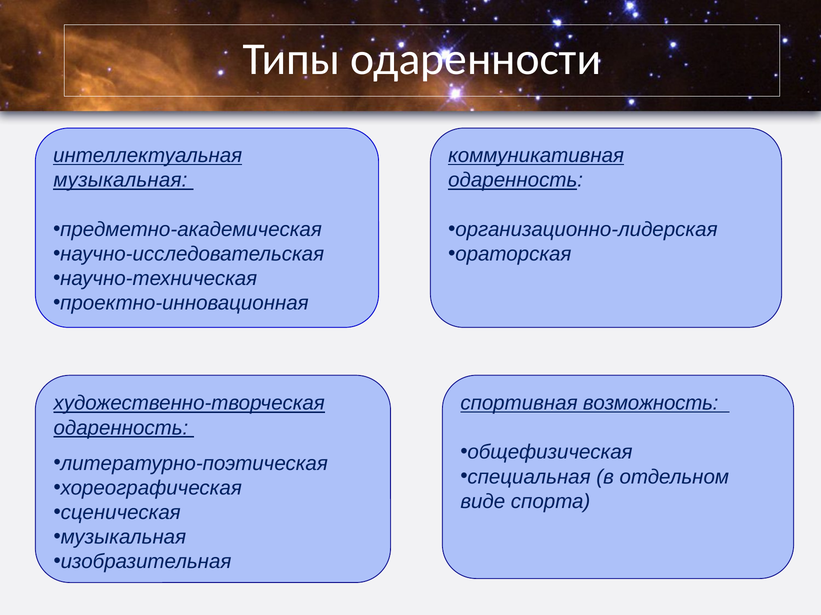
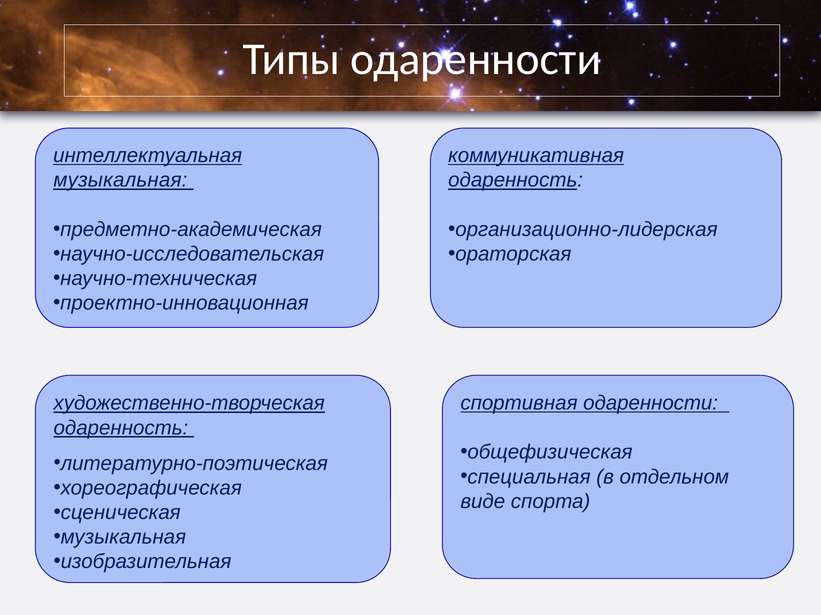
спортивная возможность: возможность -> одаренности
